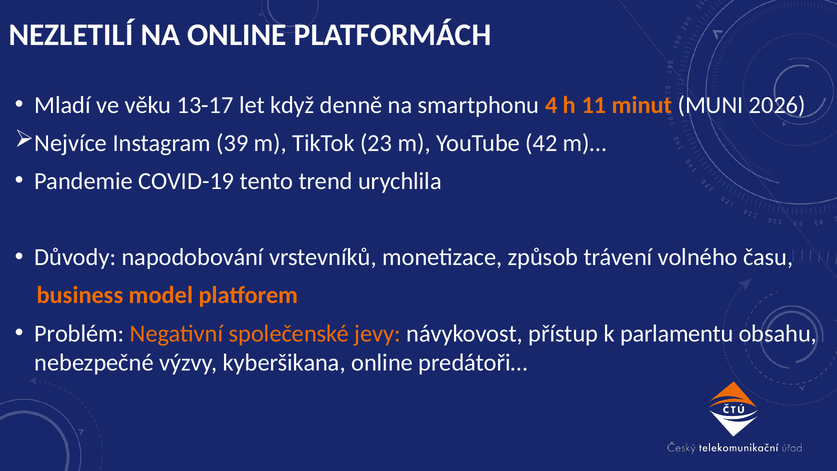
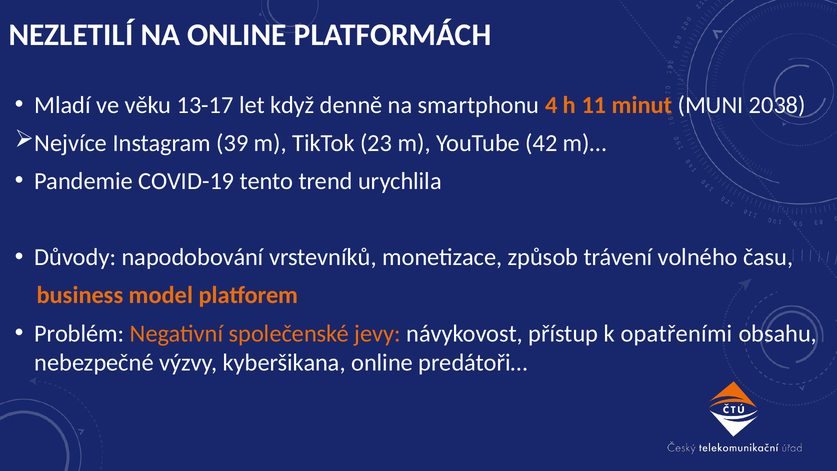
2026: 2026 -> 2038
parlamentu: parlamentu -> opatřeními
